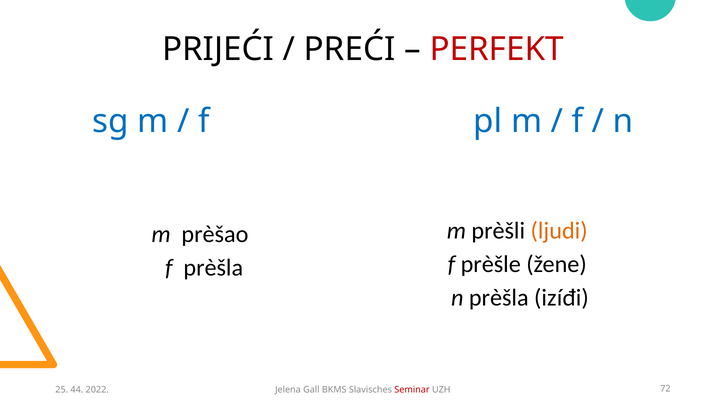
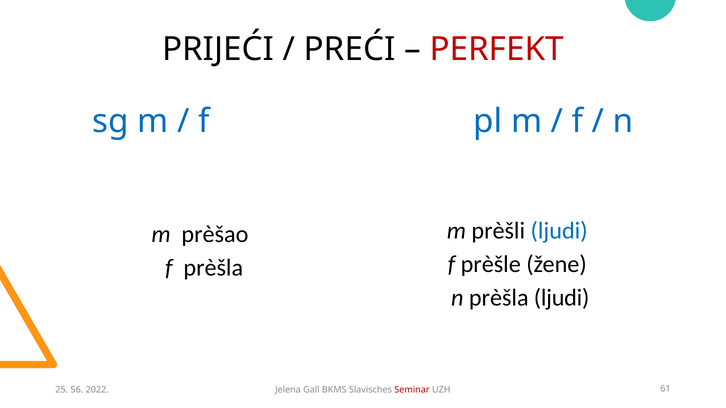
ljudi at (559, 231) colour: orange -> blue
prèšla izíđi: izíđi -> ljudi
44: 44 -> 56
72: 72 -> 61
